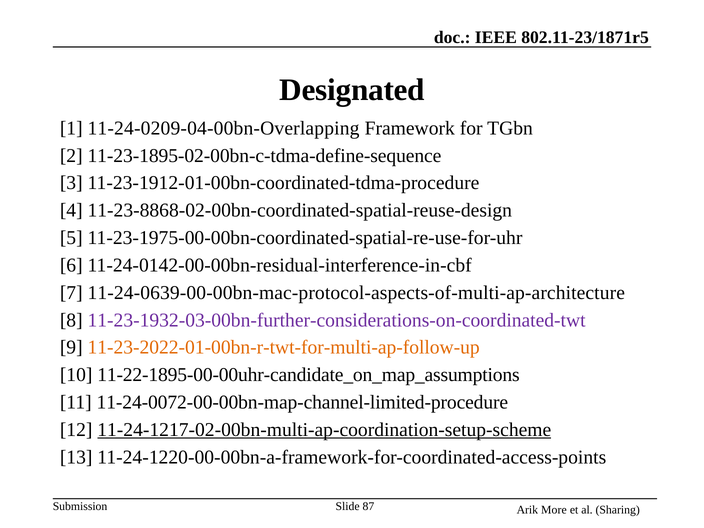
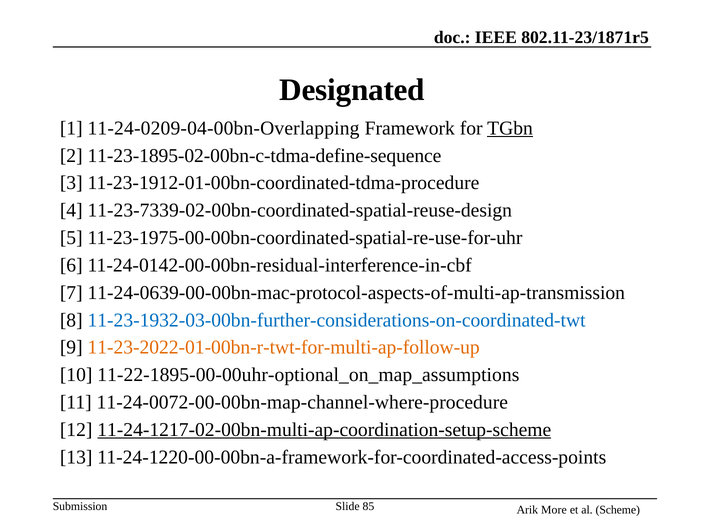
TGbn underline: none -> present
11-23-8868-02-00bn-coordinated-spatial-reuse-design: 11-23-8868-02-00bn-coordinated-spatial-reuse-design -> 11-23-7339-02-00bn-coordinated-spatial-reuse-design
11-24-0639-00-00bn-mac-protocol-aspects-of-multi-ap-architecture: 11-24-0639-00-00bn-mac-protocol-aspects-of-multi-ap-architecture -> 11-24-0639-00-00bn-mac-protocol-aspects-of-multi-ap-transmission
11-23-1932-03-00bn-further-considerations-on-coordinated-twt colour: purple -> blue
11-22-1895-00-00uhr-candidate_on_map_assumptions: 11-22-1895-00-00uhr-candidate_on_map_assumptions -> 11-22-1895-00-00uhr-optional_on_map_assumptions
11-24-0072-00-00bn-map-channel-limited-procedure: 11-24-0072-00-00bn-map-channel-limited-procedure -> 11-24-0072-00-00bn-map-channel-where-procedure
87: 87 -> 85
Sharing: Sharing -> Scheme
